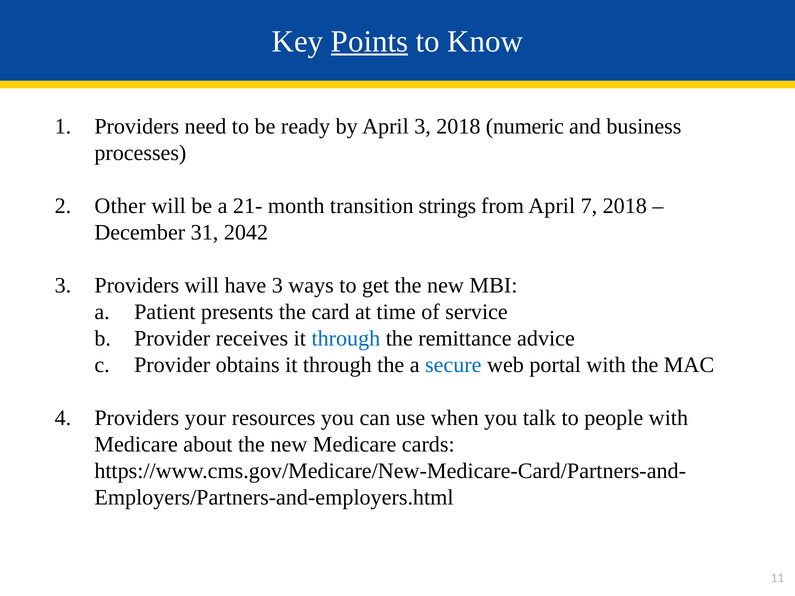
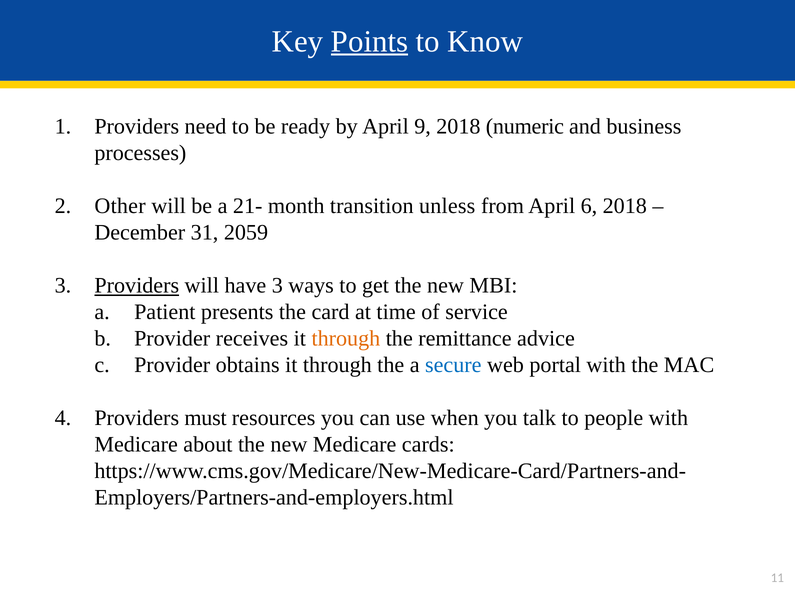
April 3: 3 -> 9
strings: strings -> unless
7: 7 -> 6
2042: 2042 -> 2059
Providers at (137, 286) underline: none -> present
through at (346, 339) colour: blue -> orange
your: your -> must
